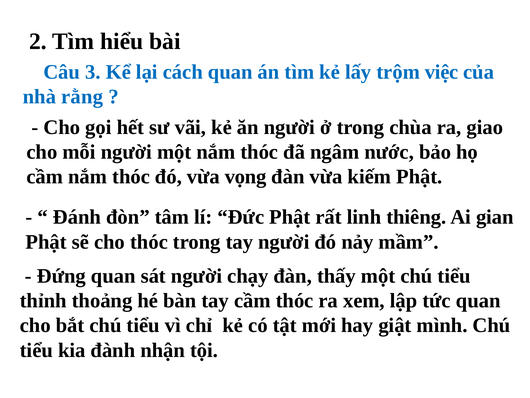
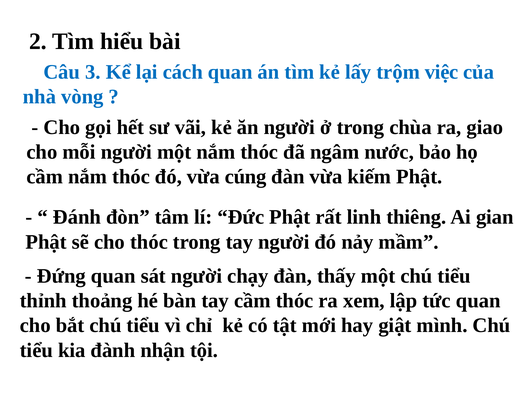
rằng: rằng -> vòng
vọng: vọng -> cúng
